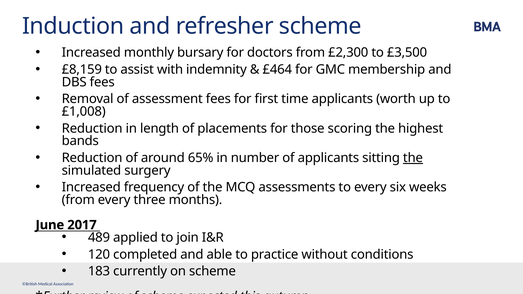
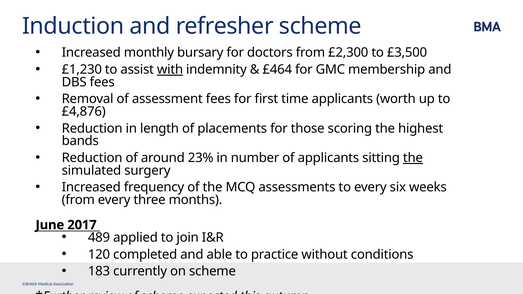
£8,159: £8,159 -> £1,230
with underline: none -> present
£1,008: £1,008 -> £4,876
65%: 65% -> 23%
